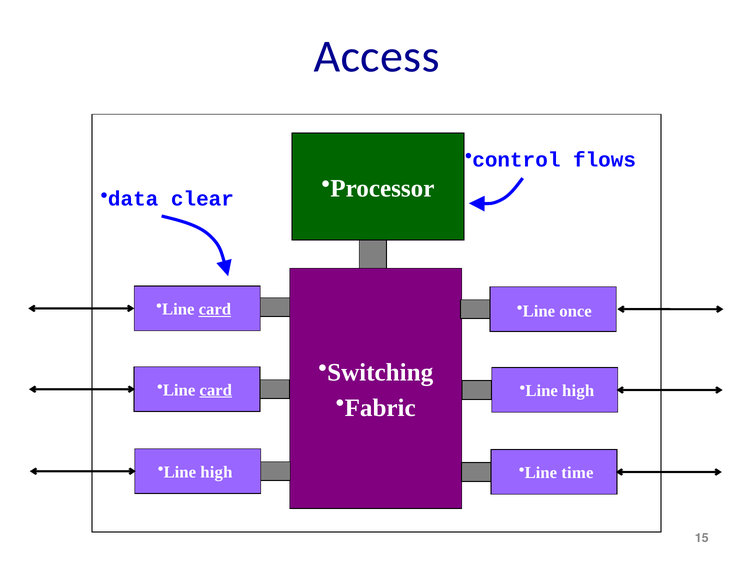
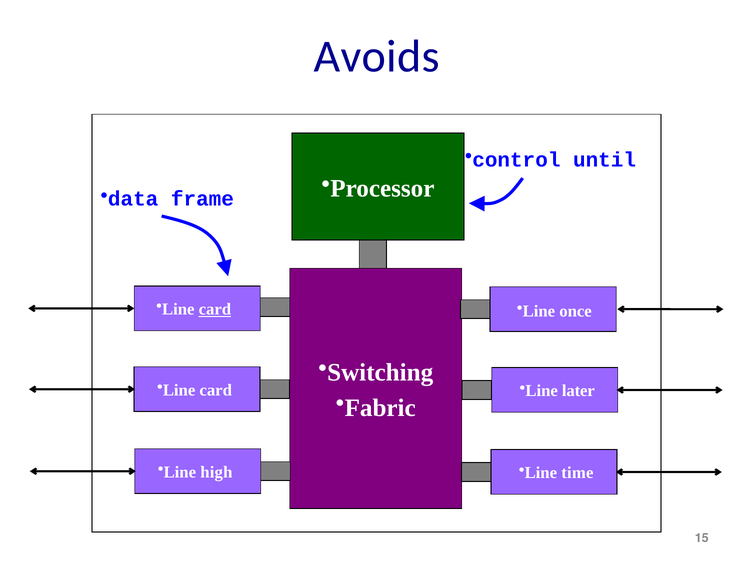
Access: Access -> Avoids
flows: flows -> until
clear: clear -> frame
card at (216, 390) underline: present -> none
high at (578, 391): high -> later
